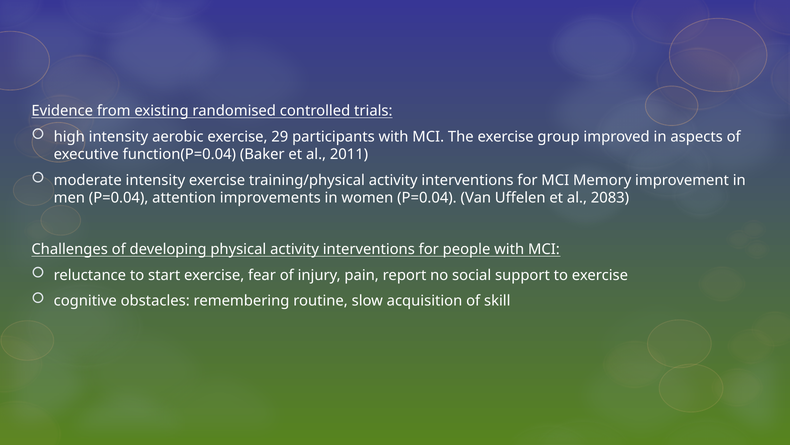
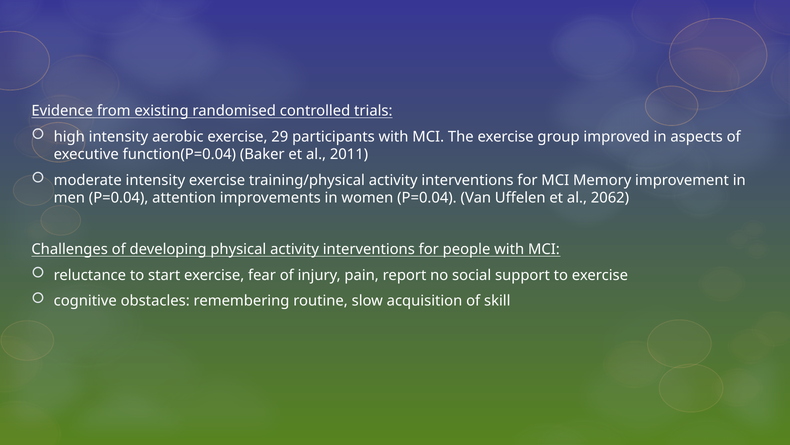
2083: 2083 -> 2062
